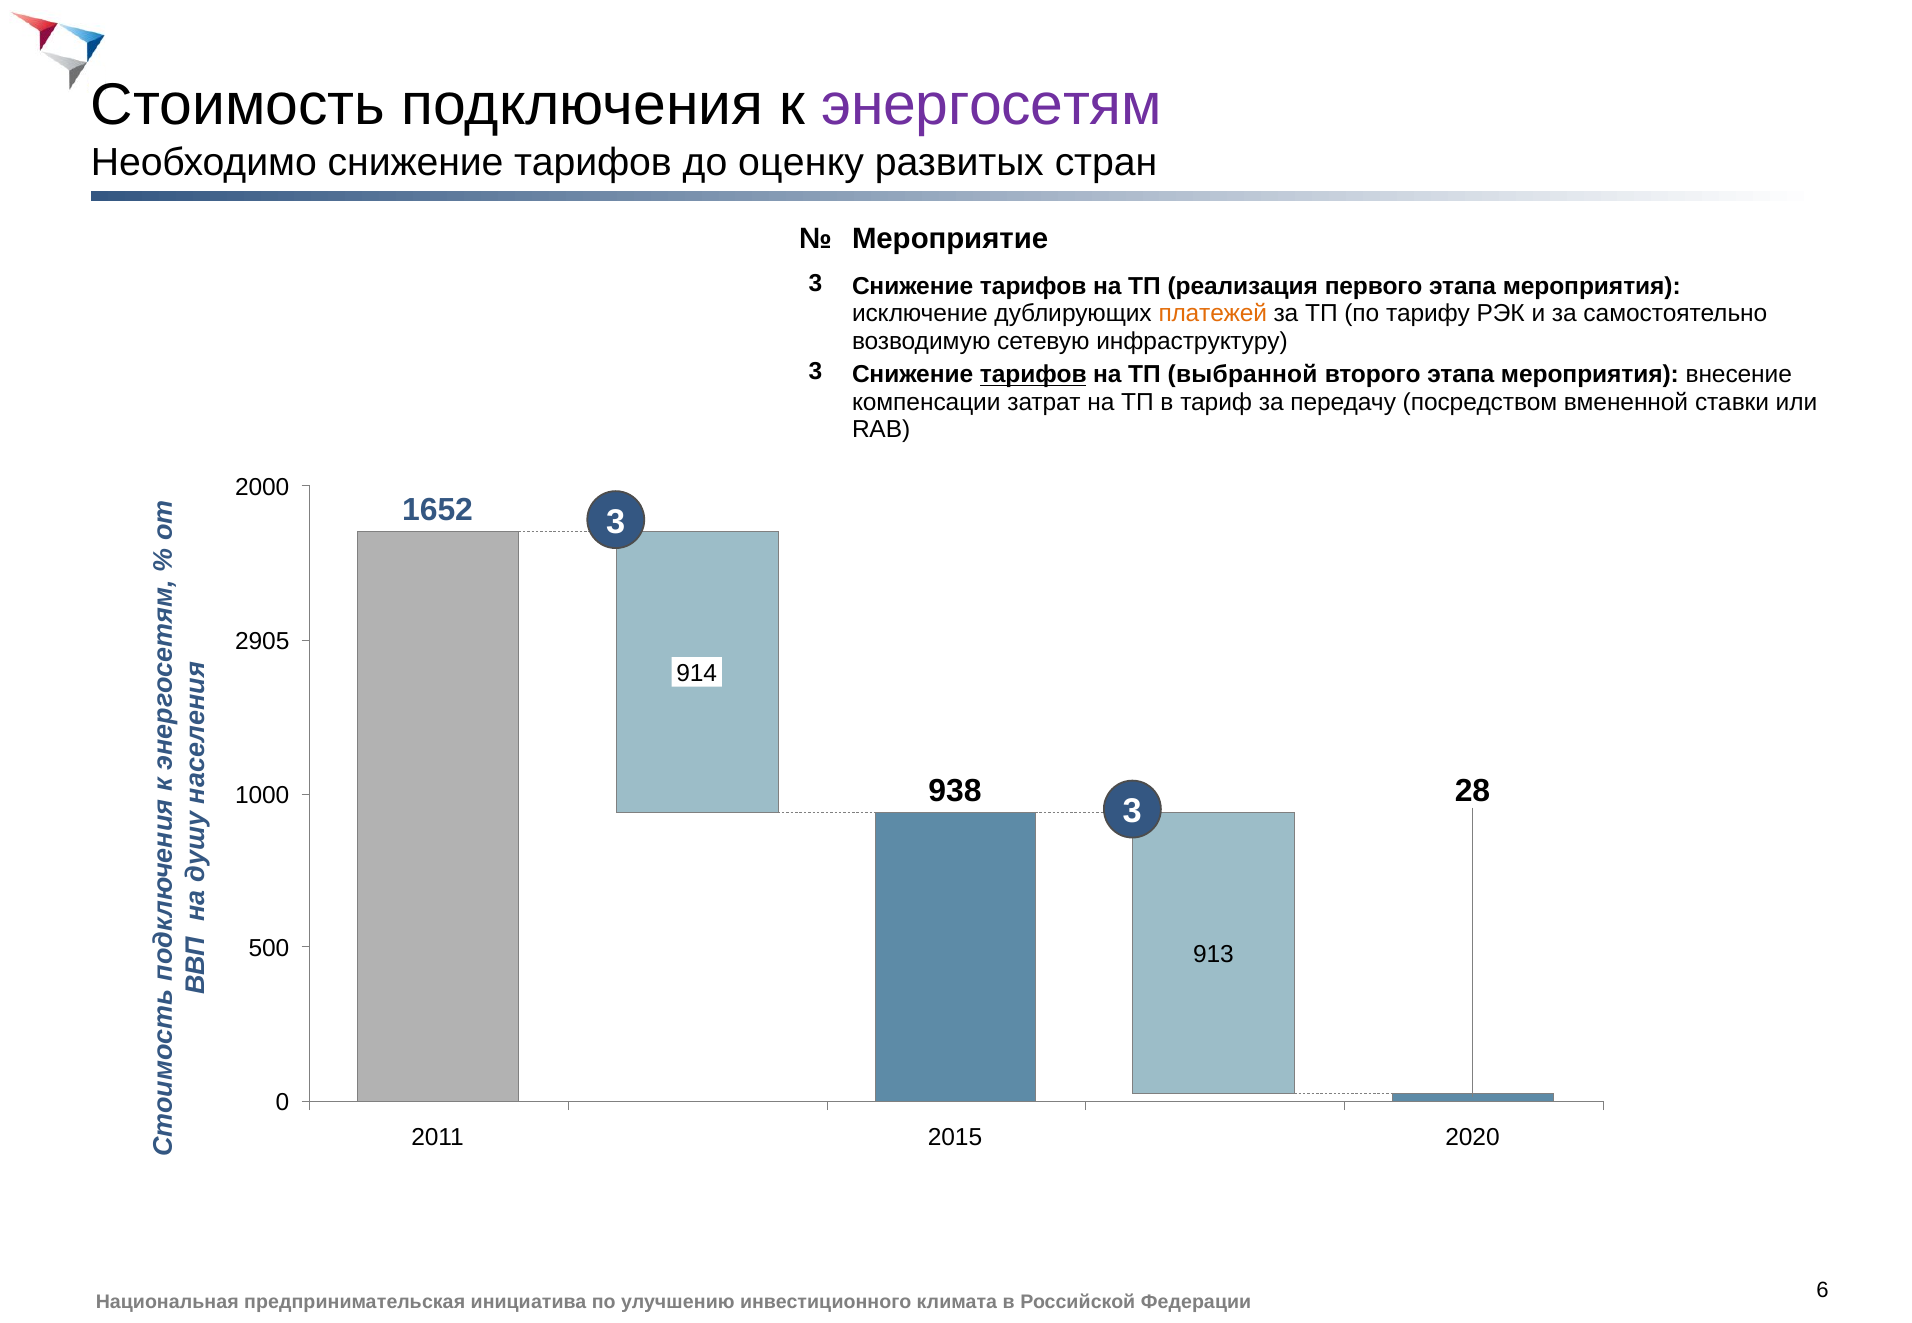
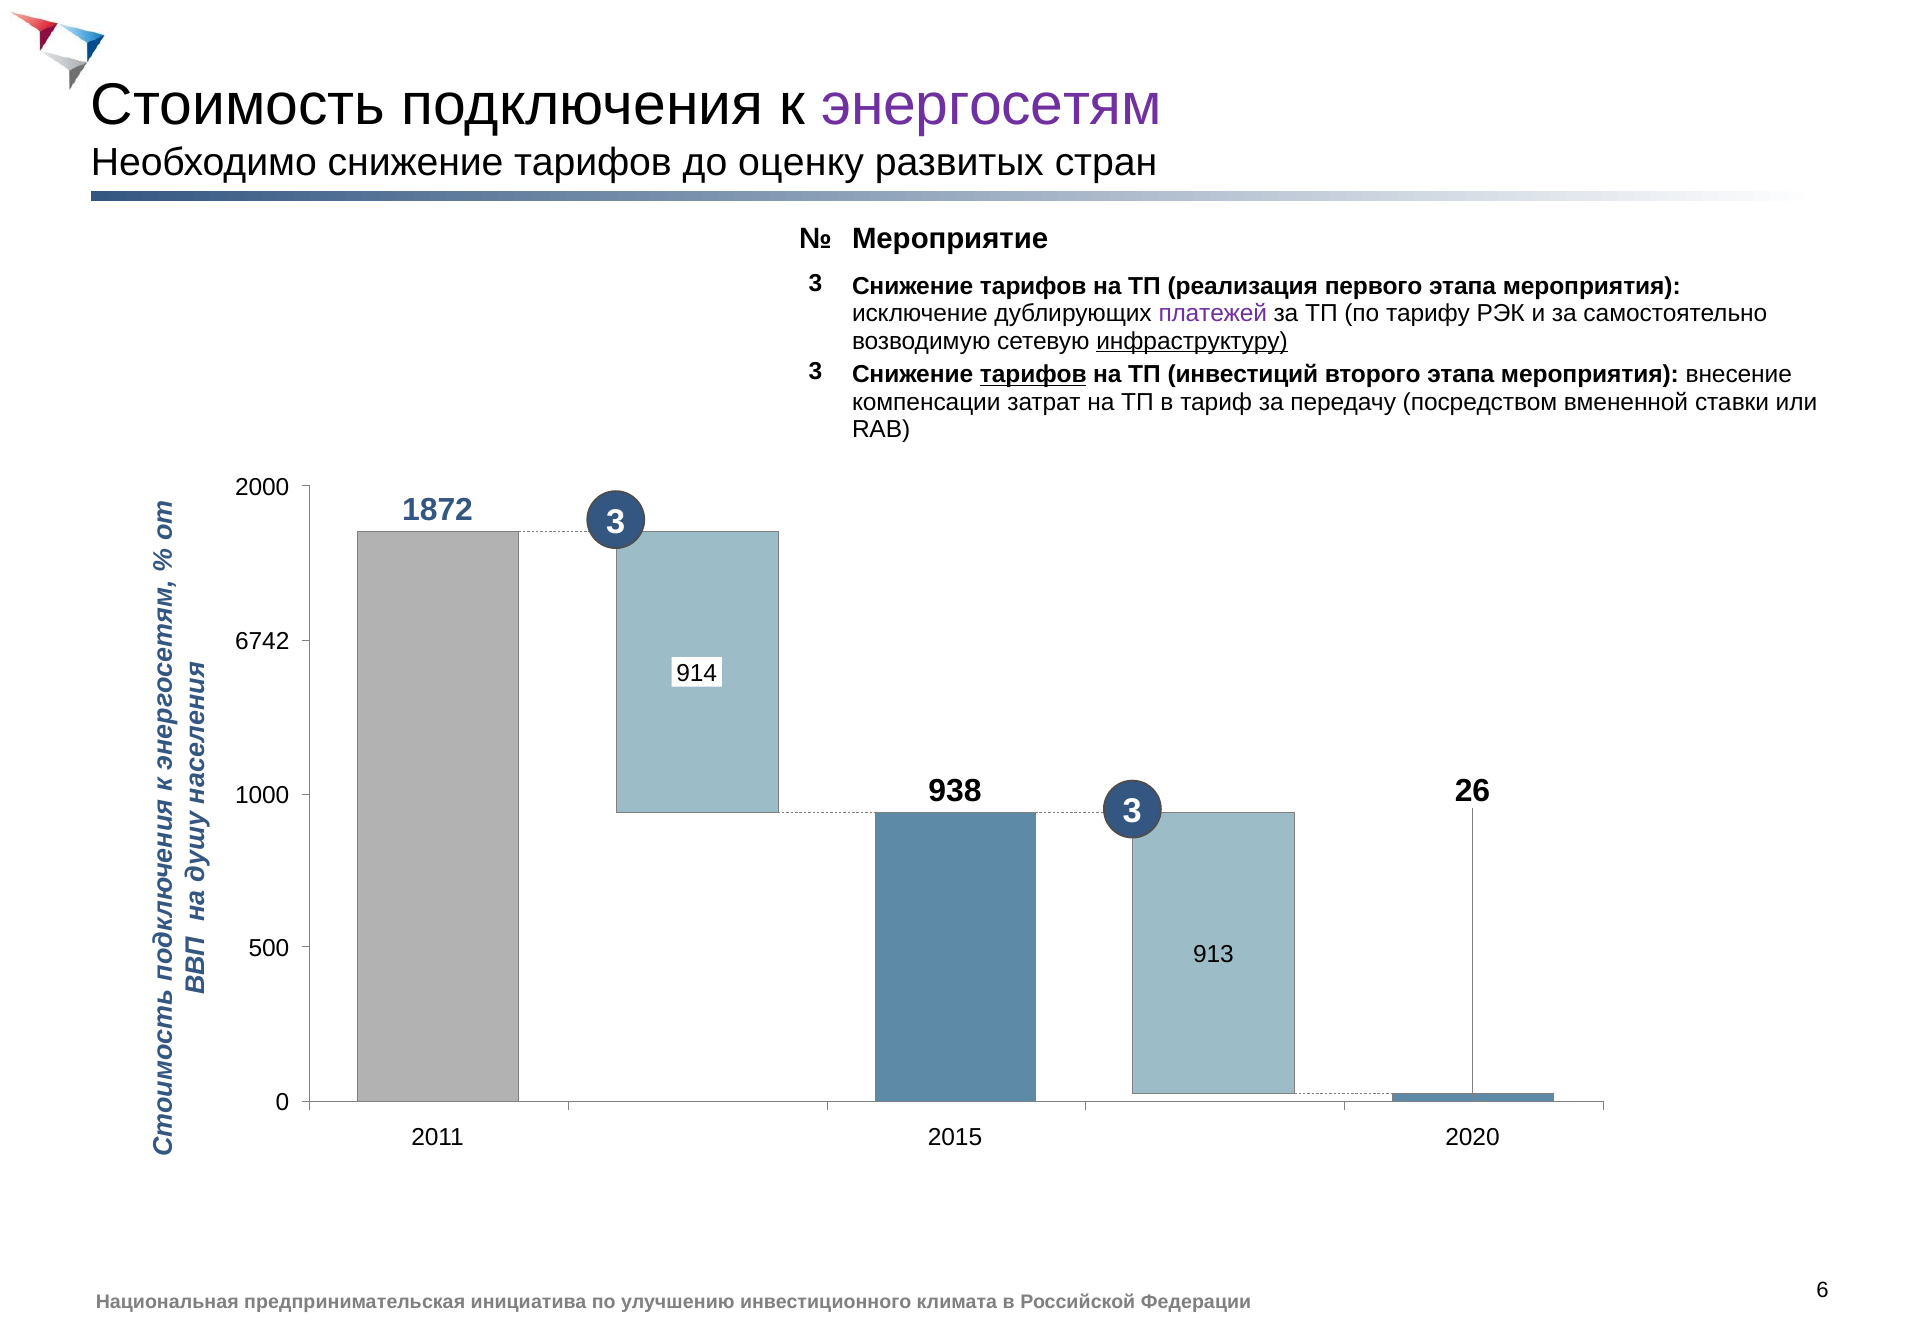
платежей colour: orange -> purple
инфраструктуру underline: none -> present
выбранной: выбранной -> инвестиций
1652: 1652 -> 1872
2905: 2905 -> 6742
28: 28 -> 26
